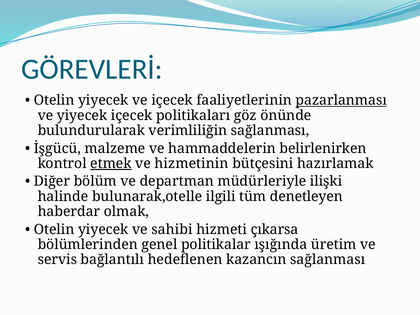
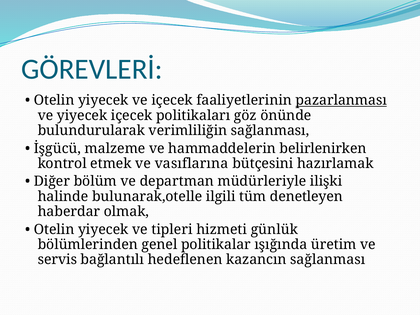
etmek underline: present -> none
hizmetinin: hizmetinin -> vasıflarına
sahibi: sahibi -> tipleri
çıkarsa: çıkarsa -> günlük
